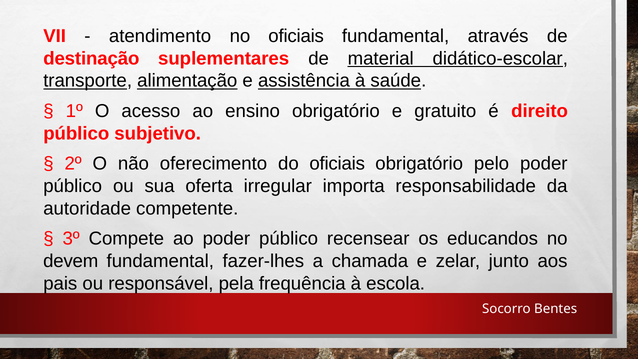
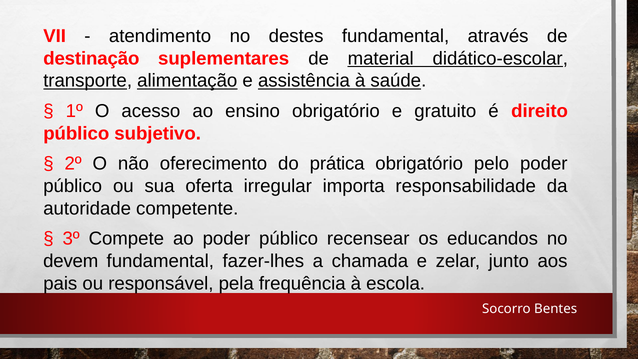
no oficiais: oficiais -> destes
do oficiais: oficiais -> prática
